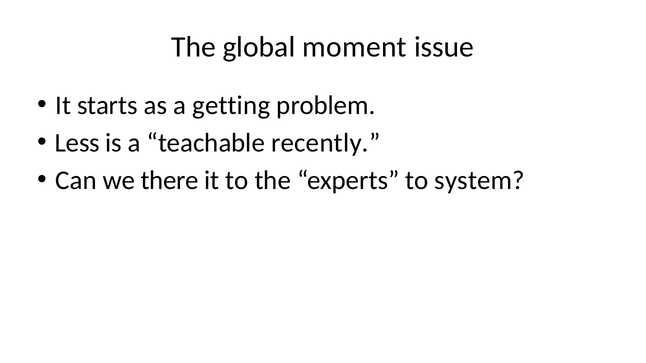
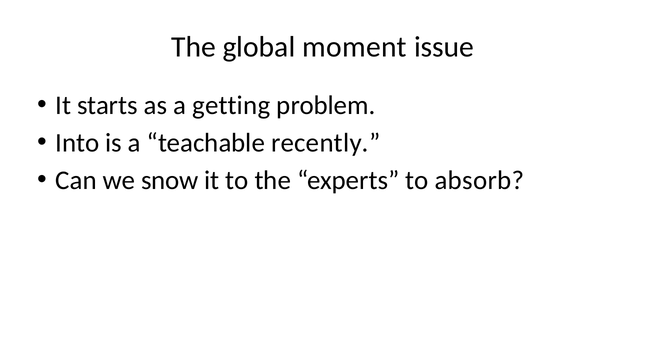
Less: Less -> Into
there: there -> snow
system: system -> absorb
